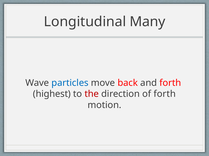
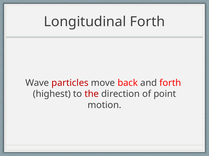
Longitudinal Many: Many -> Forth
particles colour: blue -> red
of forth: forth -> point
